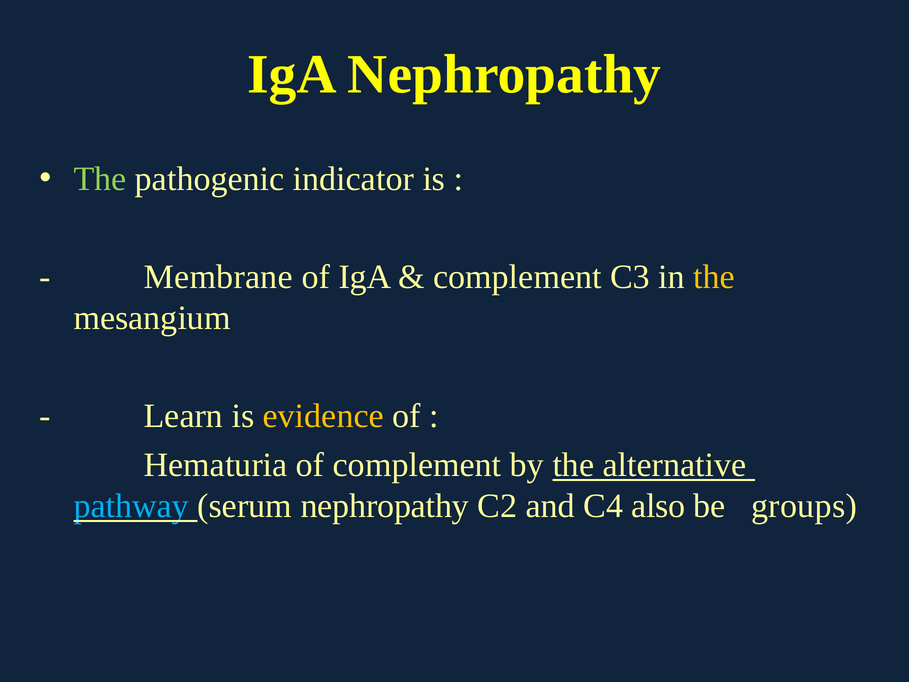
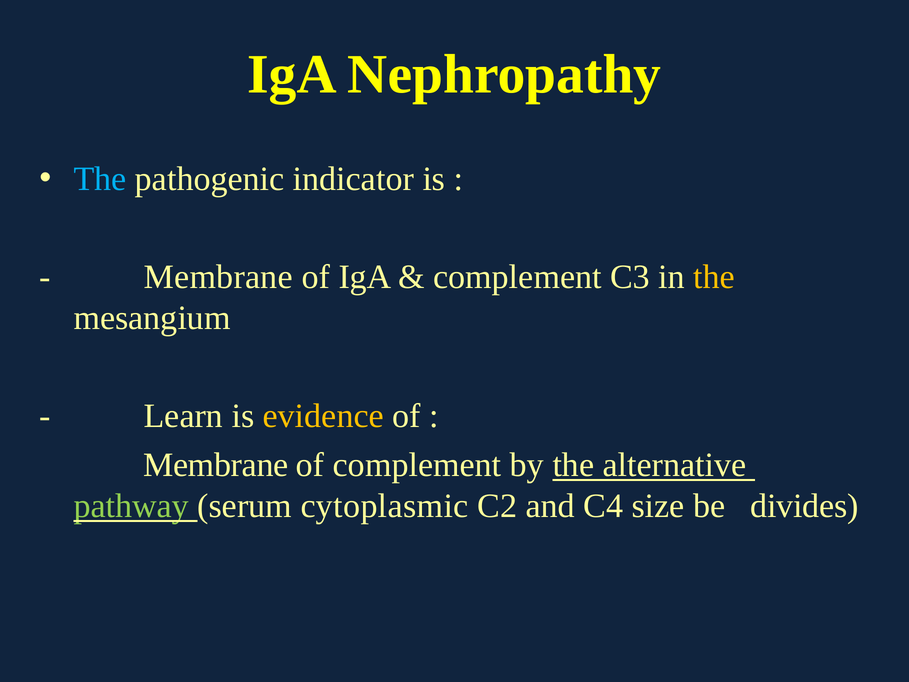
The at (100, 179) colour: light green -> light blue
Hematuria at (216, 465): Hematuria -> Membrane
pathway colour: light blue -> light green
serum nephropathy: nephropathy -> cytoplasmic
also: also -> size
groups: groups -> divides
